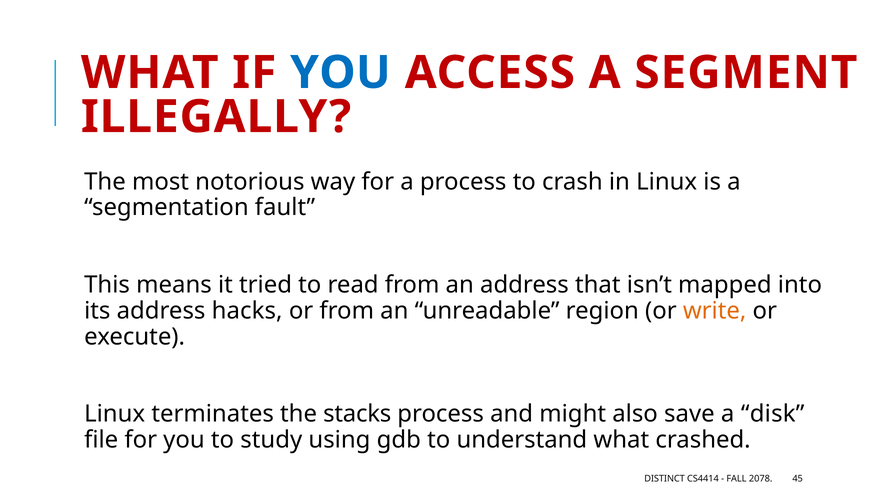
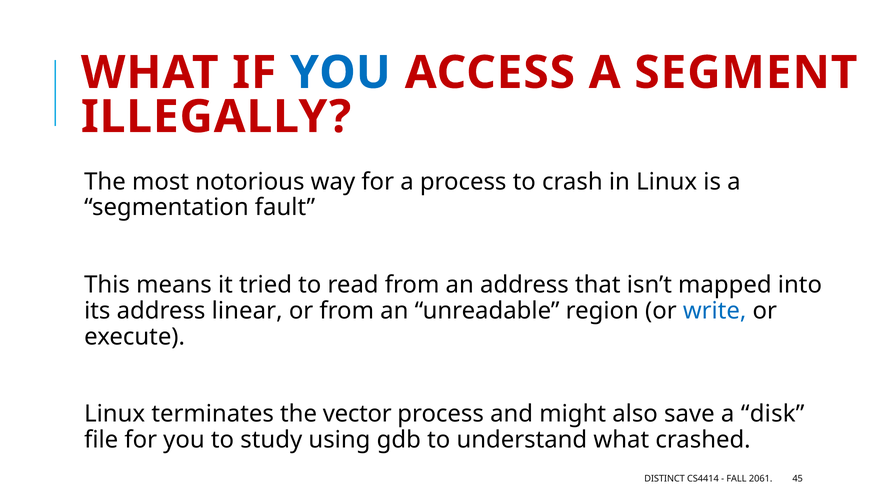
hacks: hacks -> linear
write colour: orange -> blue
stacks: stacks -> vector
2078: 2078 -> 2061
